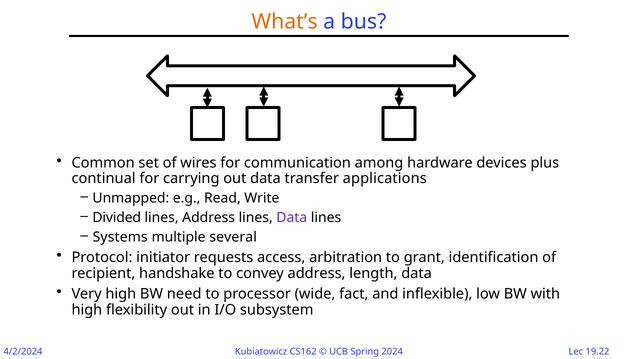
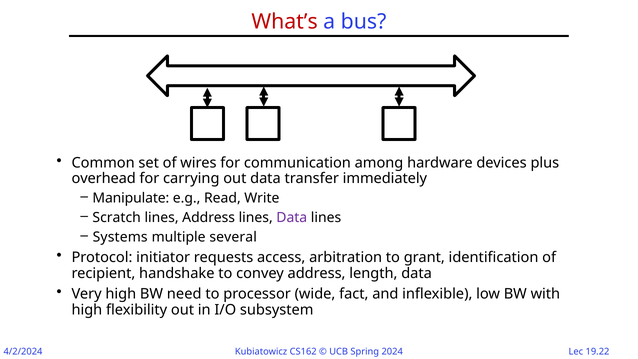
What’s colour: orange -> red
continual: continual -> overhead
applications: applications -> immediately
Unmapped: Unmapped -> Manipulate
Divided: Divided -> Scratch
